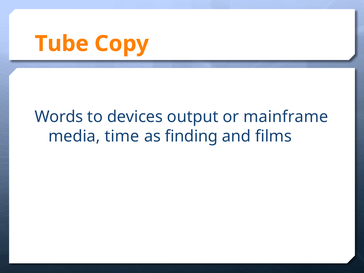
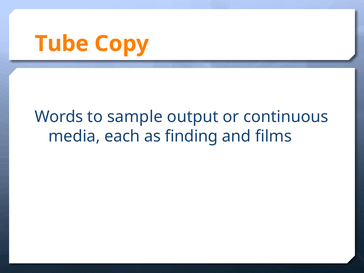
devices: devices -> sample
mainframe: mainframe -> continuous
time: time -> each
